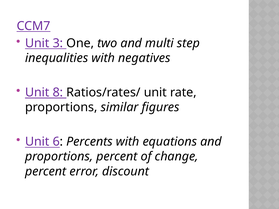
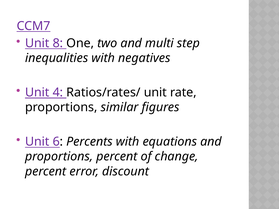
3: 3 -> 8
8: 8 -> 4
